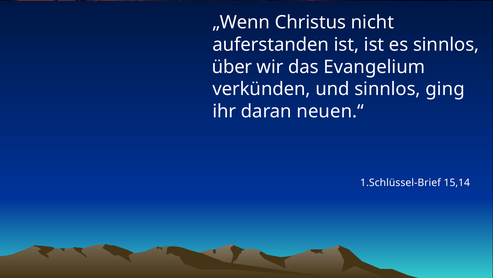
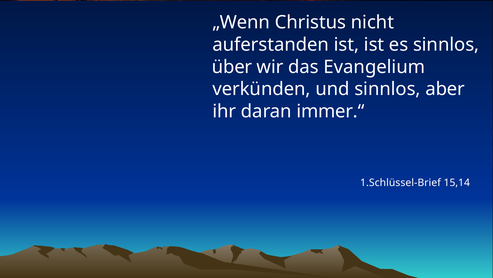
ging: ging -> aber
neuen.“: neuen.“ -> immer.“
